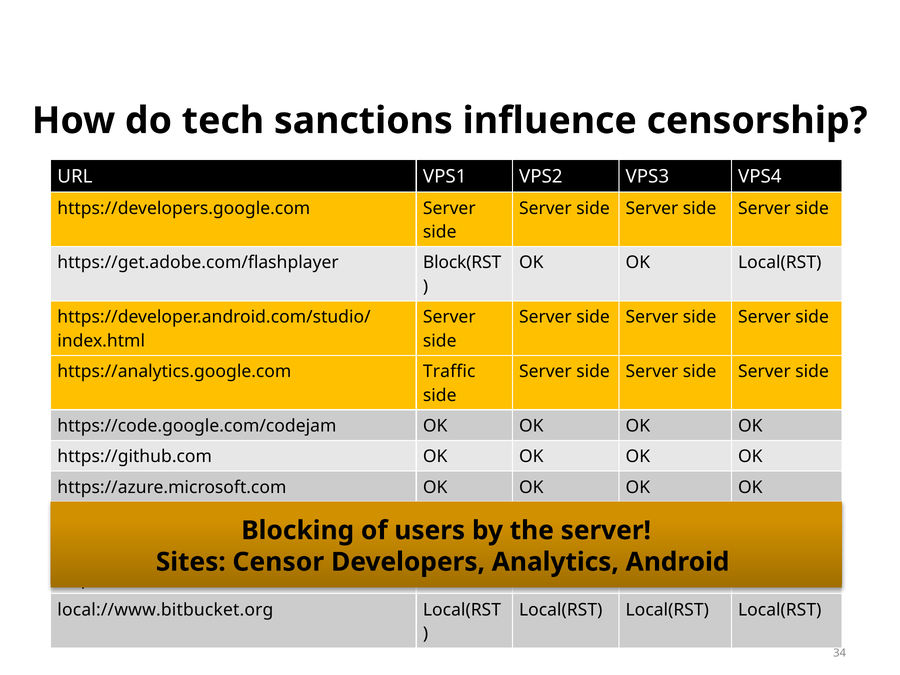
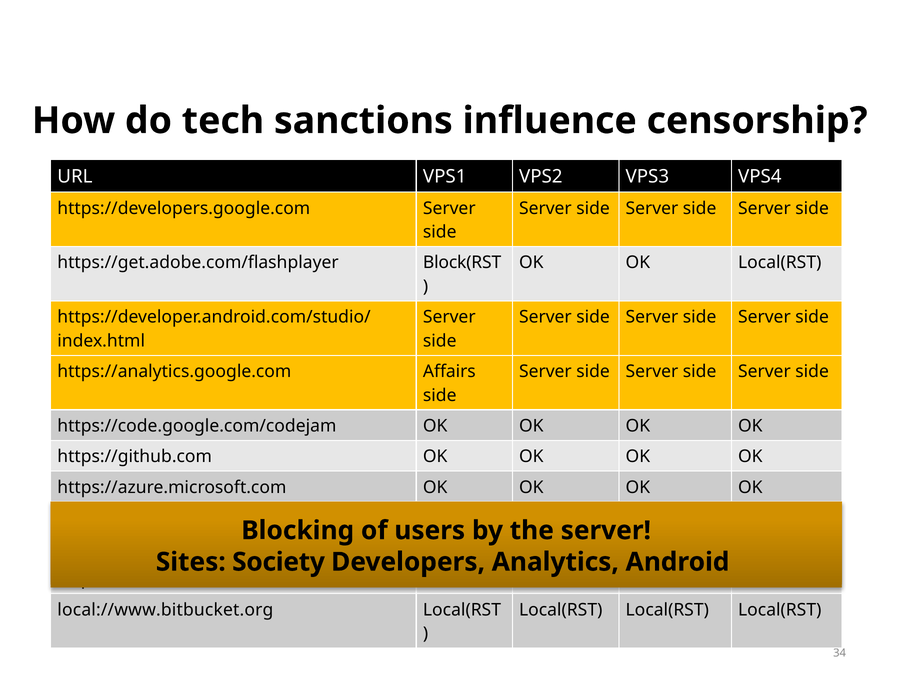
Traffic: Traffic -> Affairs
Censor: Censor -> Society
